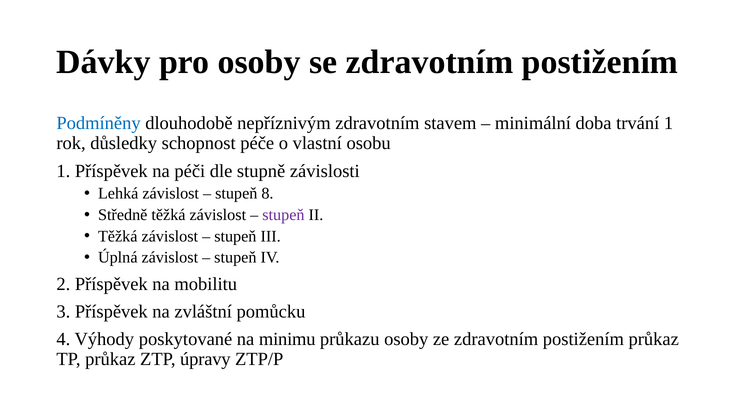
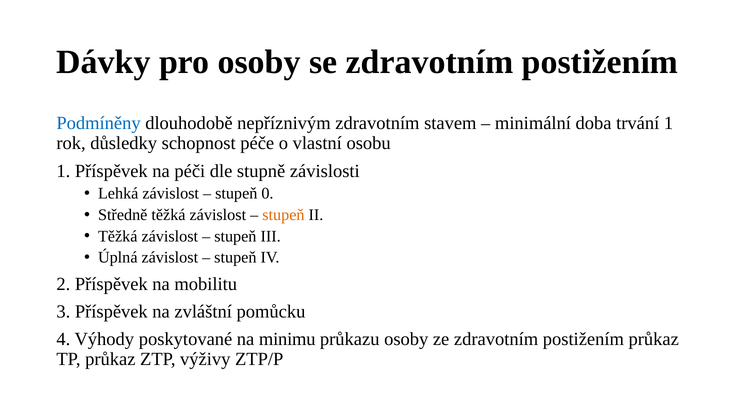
8: 8 -> 0
stupeň at (283, 215) colour: purple -> orange
úpravy: úpravy -> výživy
